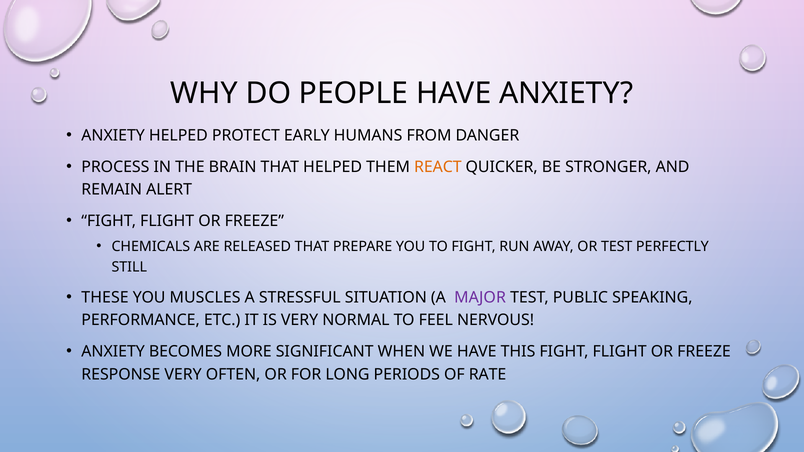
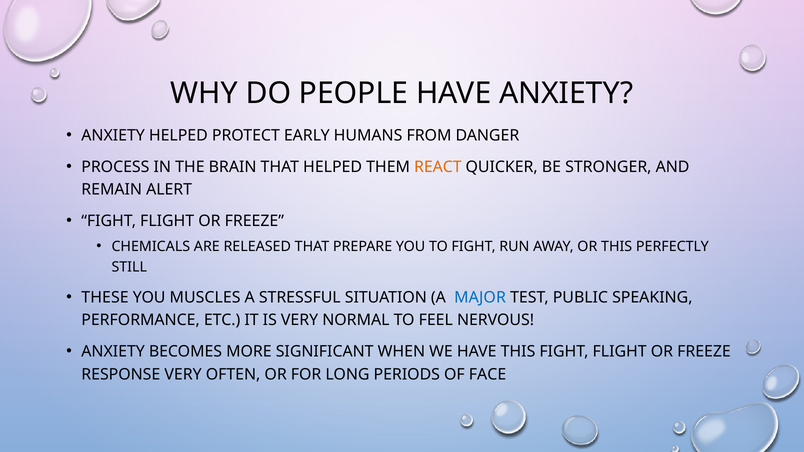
OR TEST: TEST -> THIS
MAJOR colour: purple -> blue
RATE: RATE -> FACE
